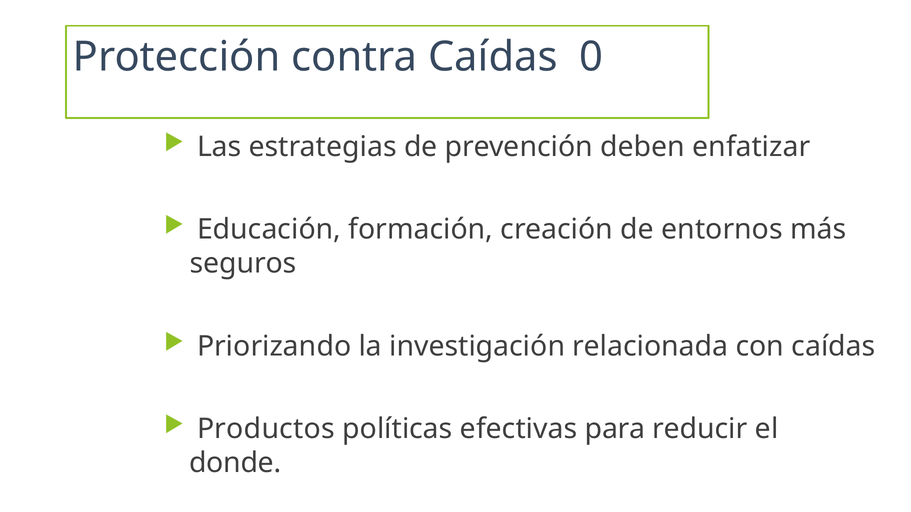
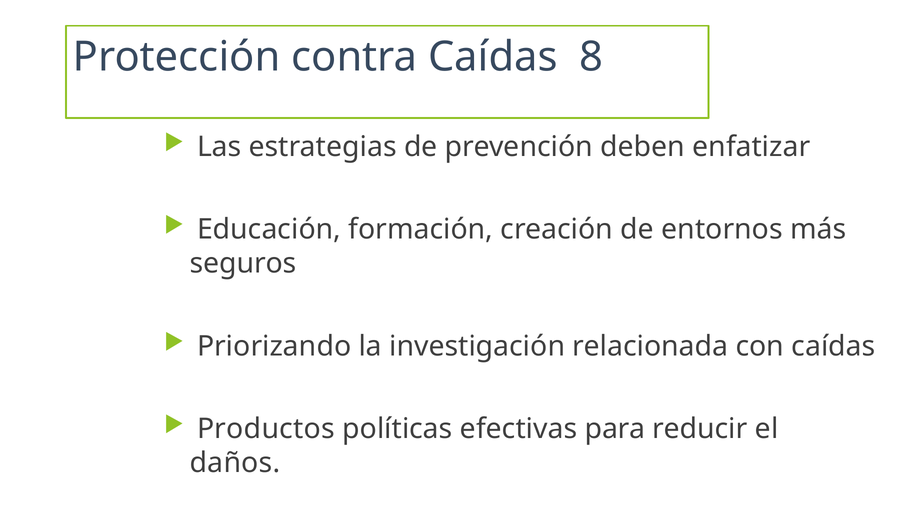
0: 0 -> 8
donde: donde -> daños
